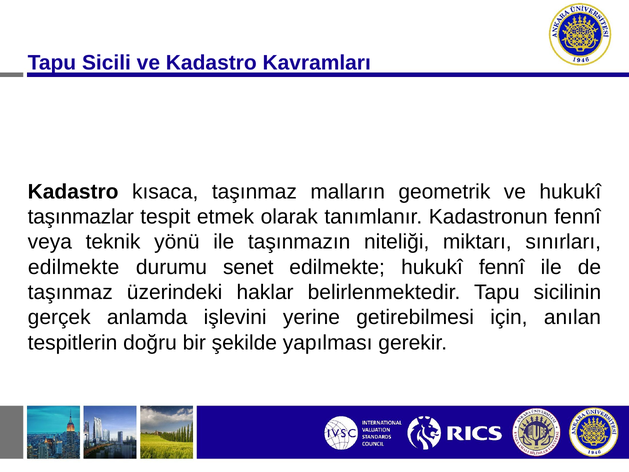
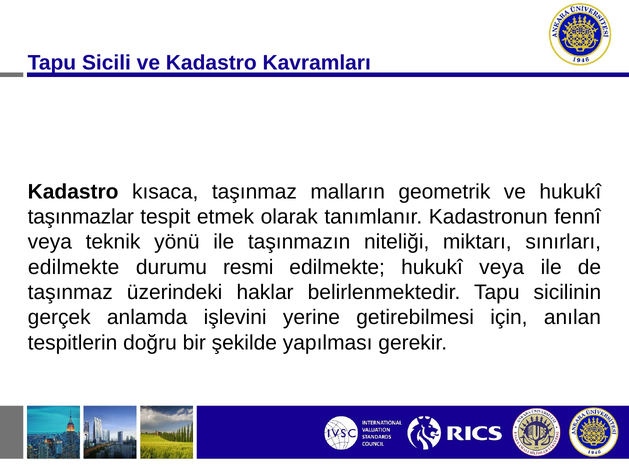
senet: senet -> resmi
hukukî fennî: fennî -> veya
